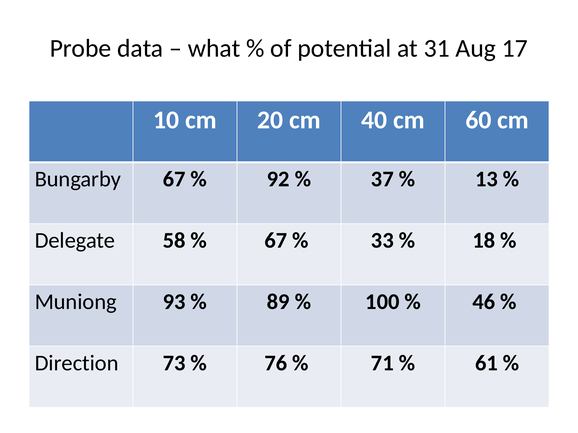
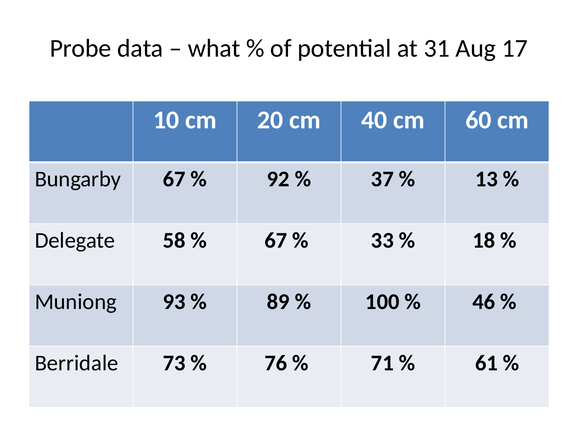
Direction: Direction -> Berridale
